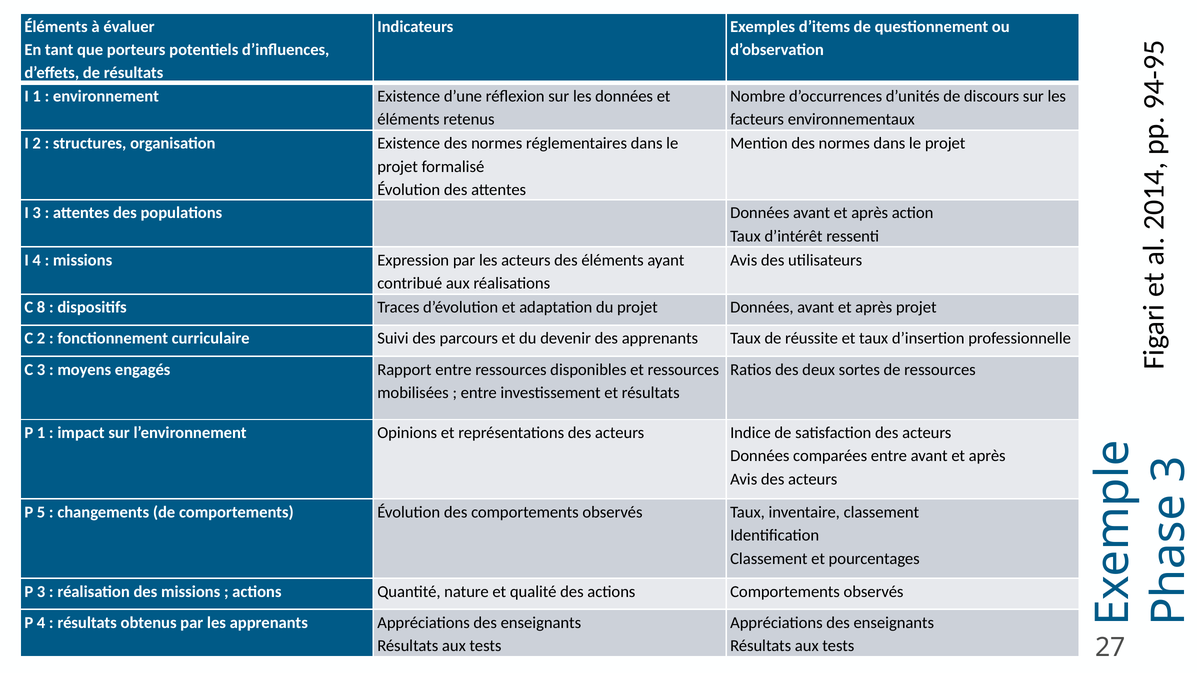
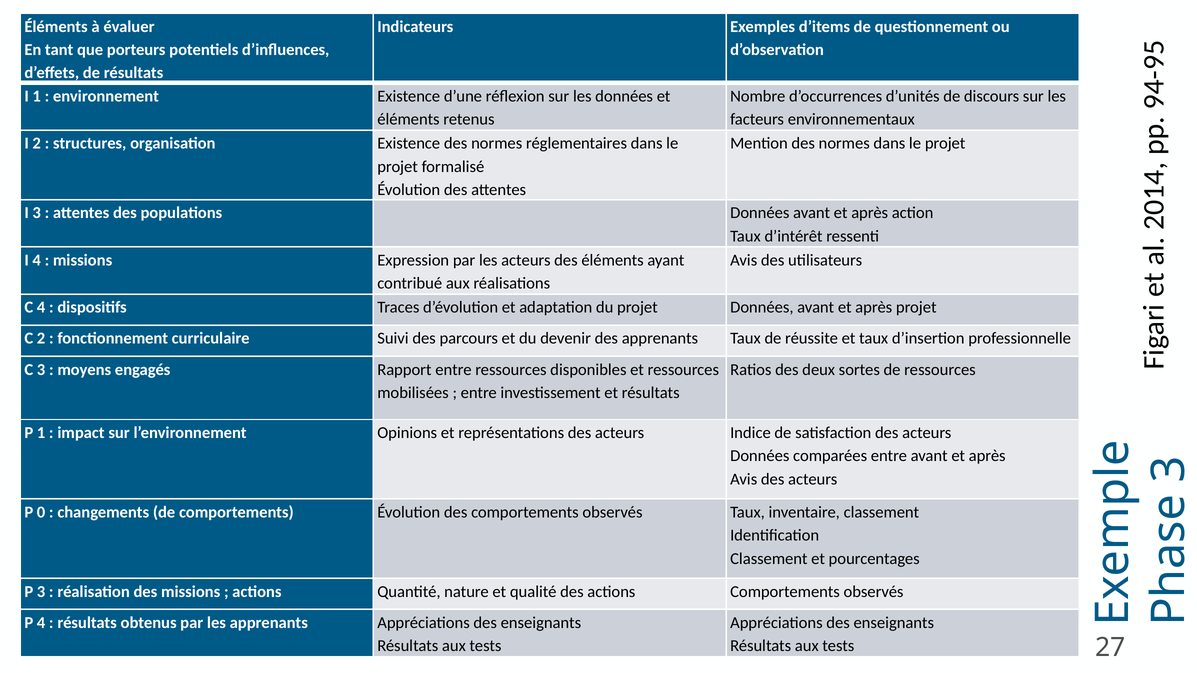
C 8: 8 -> 4
P 5: 5 -> 0
